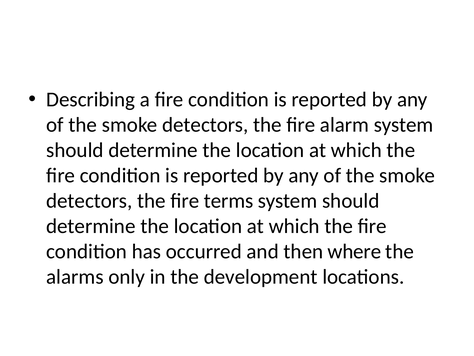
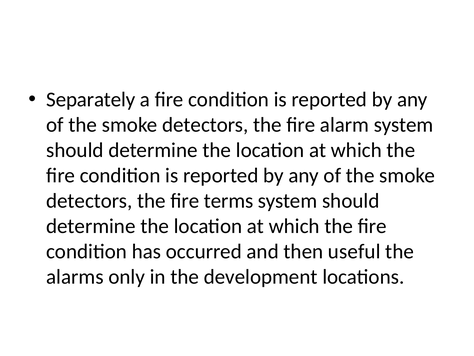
Describing: Describing -> Separately
where: where -> useful
